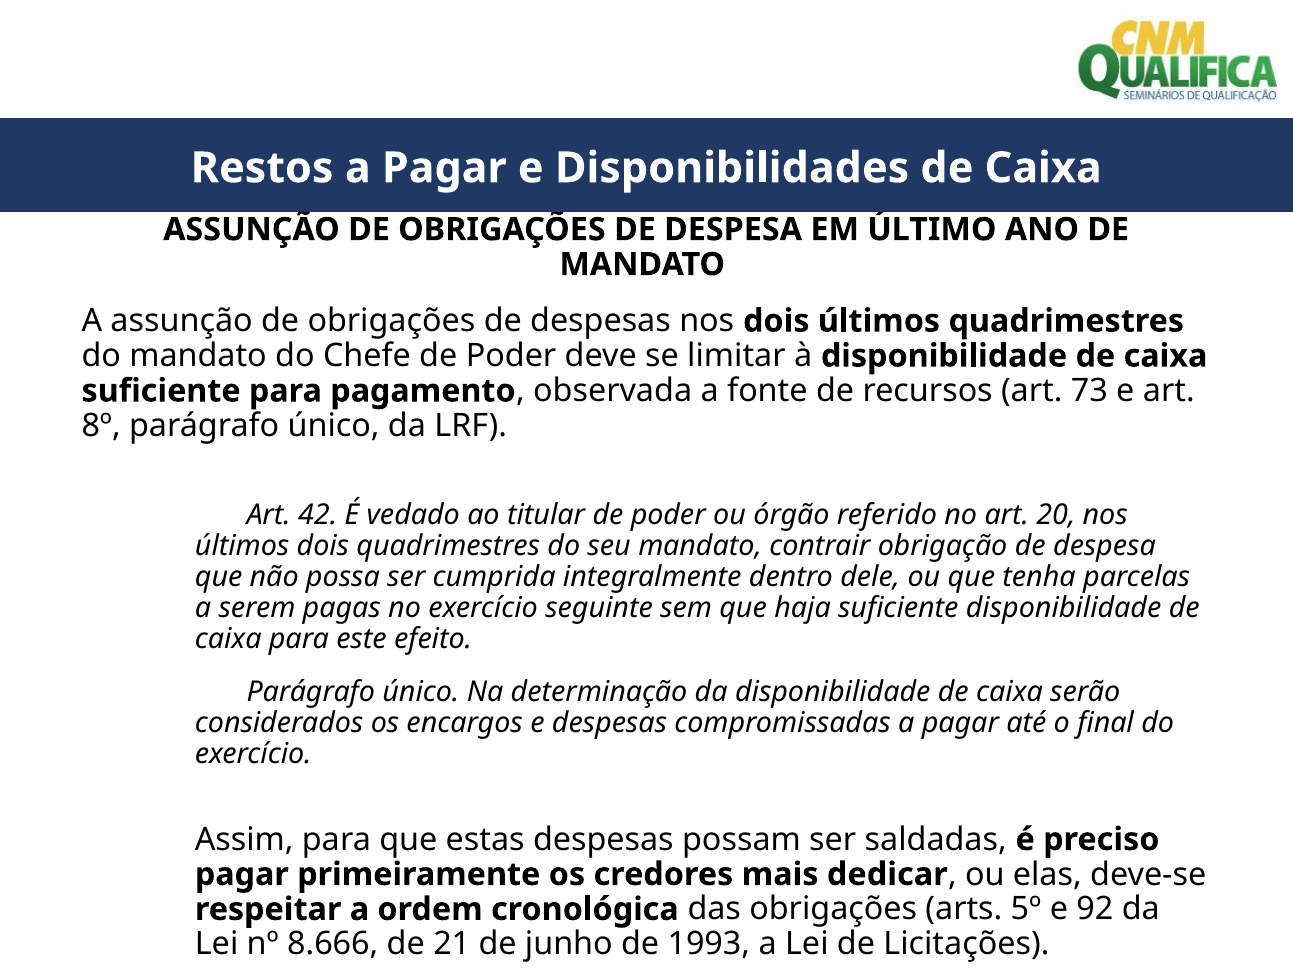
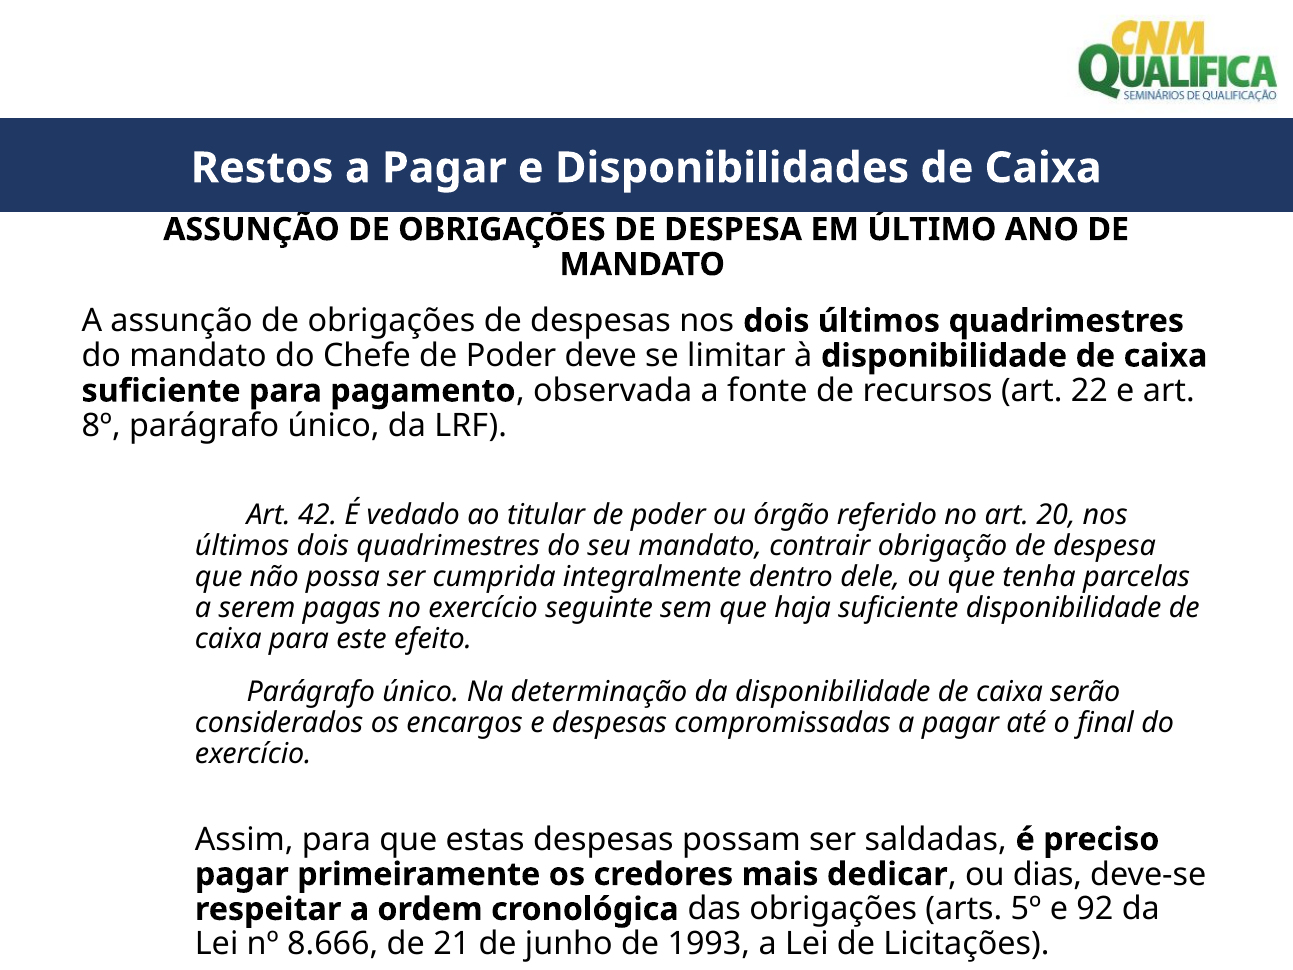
73: 73 -> 22
elas: elas -> dias
